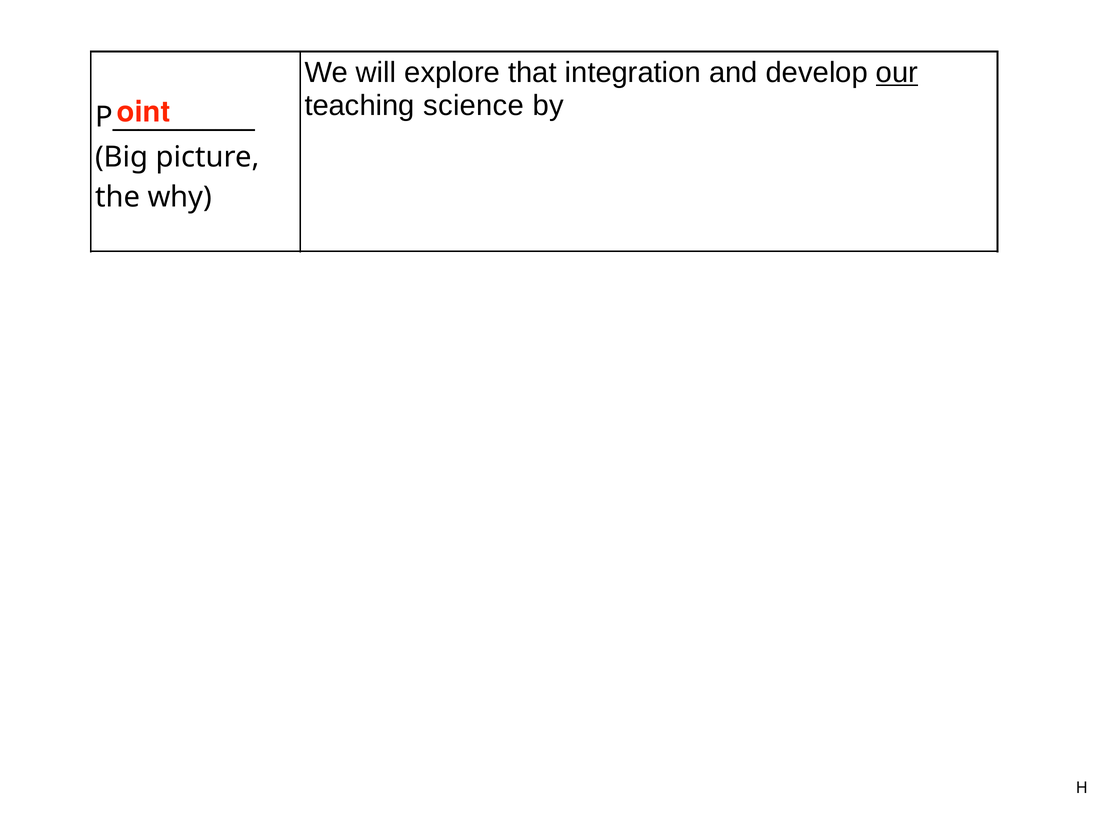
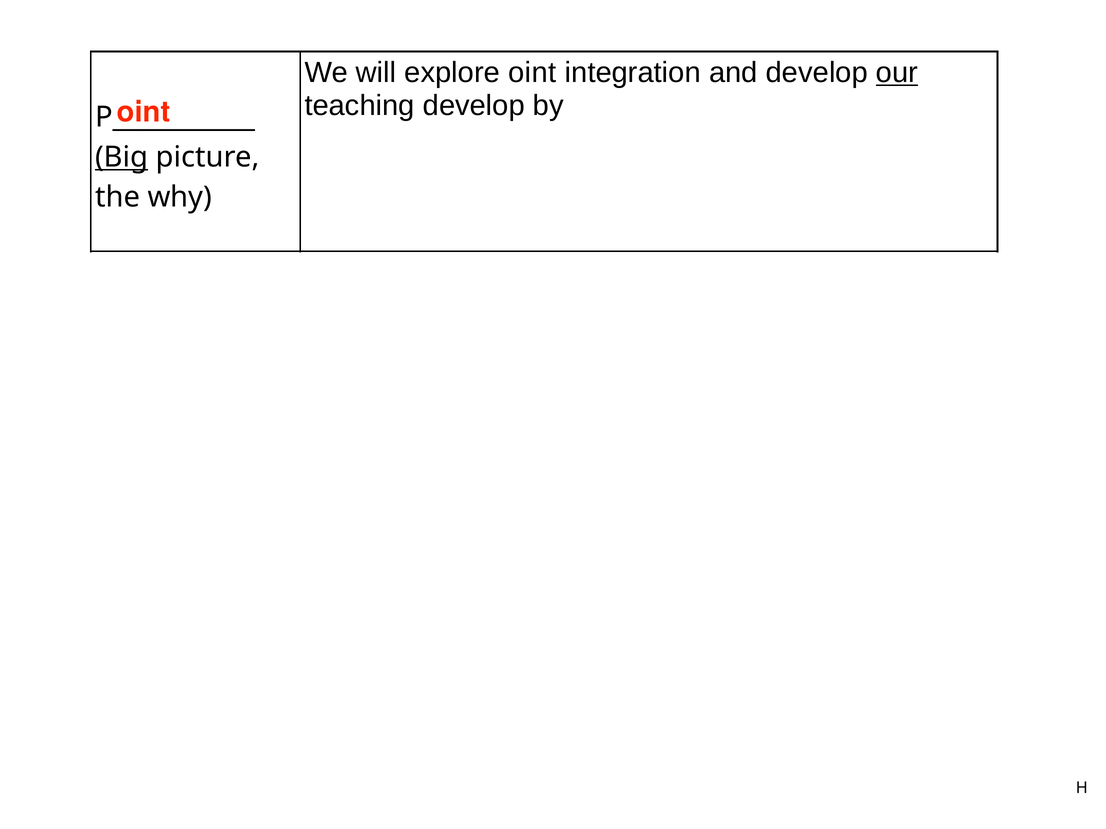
explore that: that -> oint
teaching science: science -> develop
Big underline: none -> present
